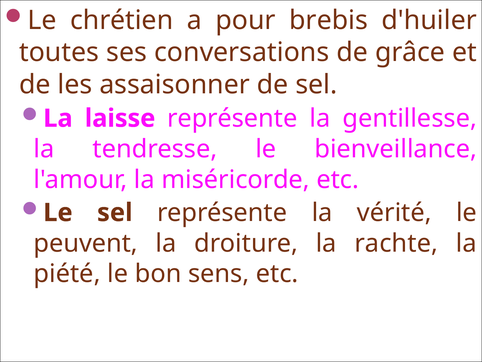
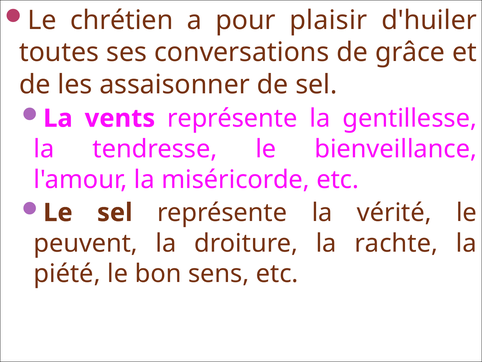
brebis: brebis -> plaisir
laisse: laisse -> vents
